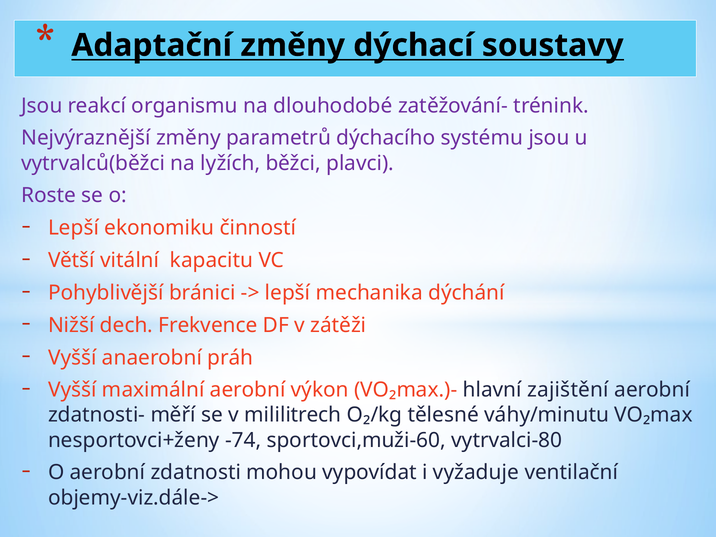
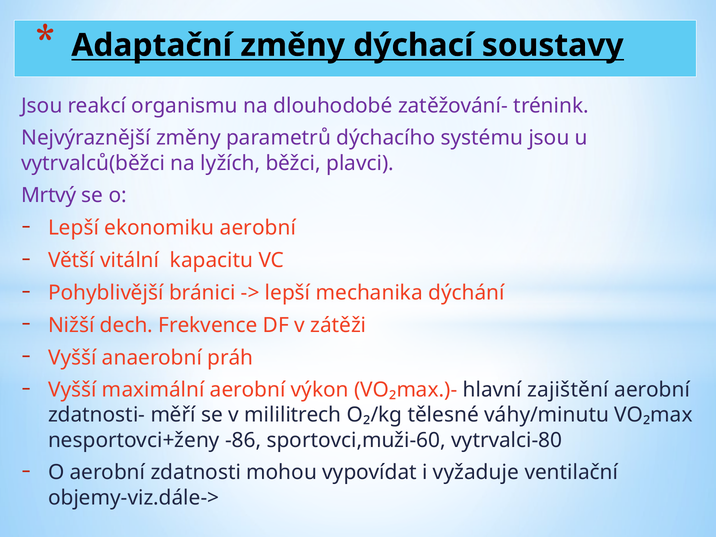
Roste: Roste -> Mrtvý
ekonomiku činností: činností -> aerobní
-74: -74 -> -86
